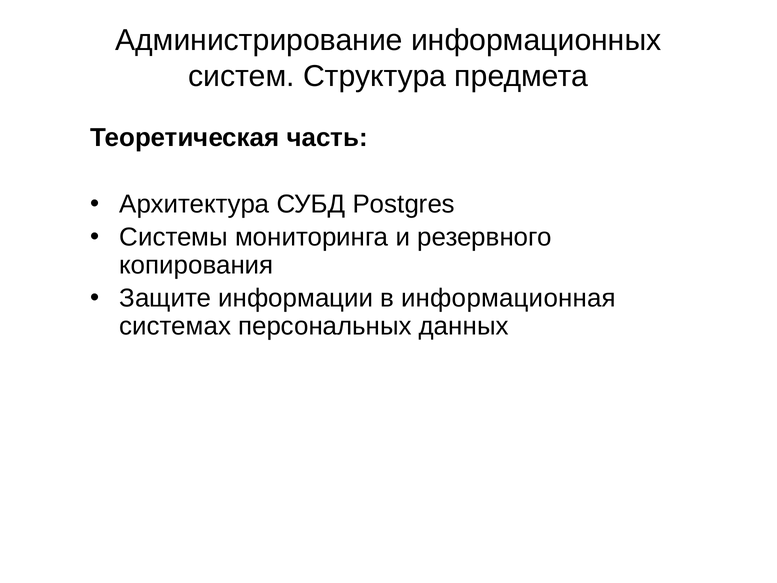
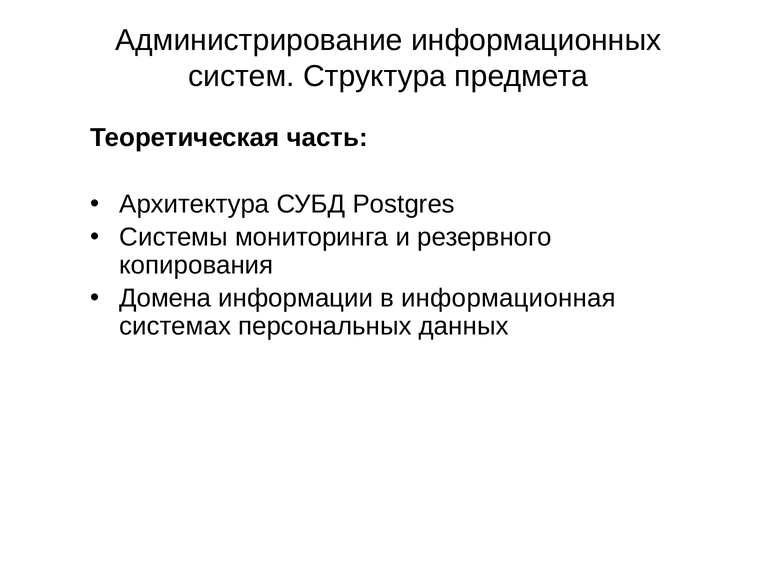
Защите: Защите -> Домена
